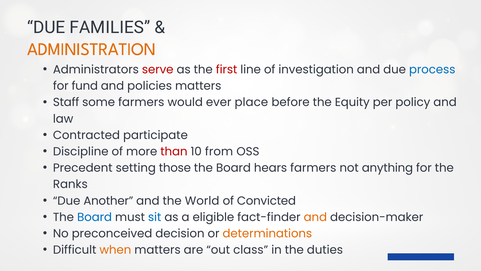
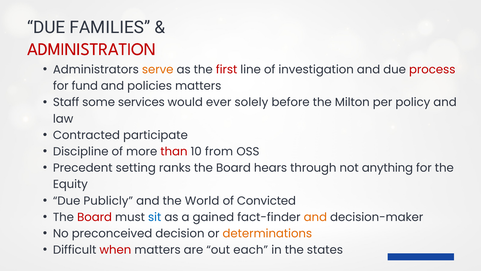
ADMINISTRATION colour: orange -> red
serve colour: red -> orange
process colour: blue -> red
some farmers: farmers -> services
place: place -> solely
Equity: Equity -> Milton
those: those -> ranks
hears farmers: farmers -> through
Ranks: Ranks -> Equity
Another: Another -> Publicly
Board at (95, 217) colour: blue -> red
eligible: eligible -> gained
when colour: orange -> red
class: class -> each
duties: duties -> states
